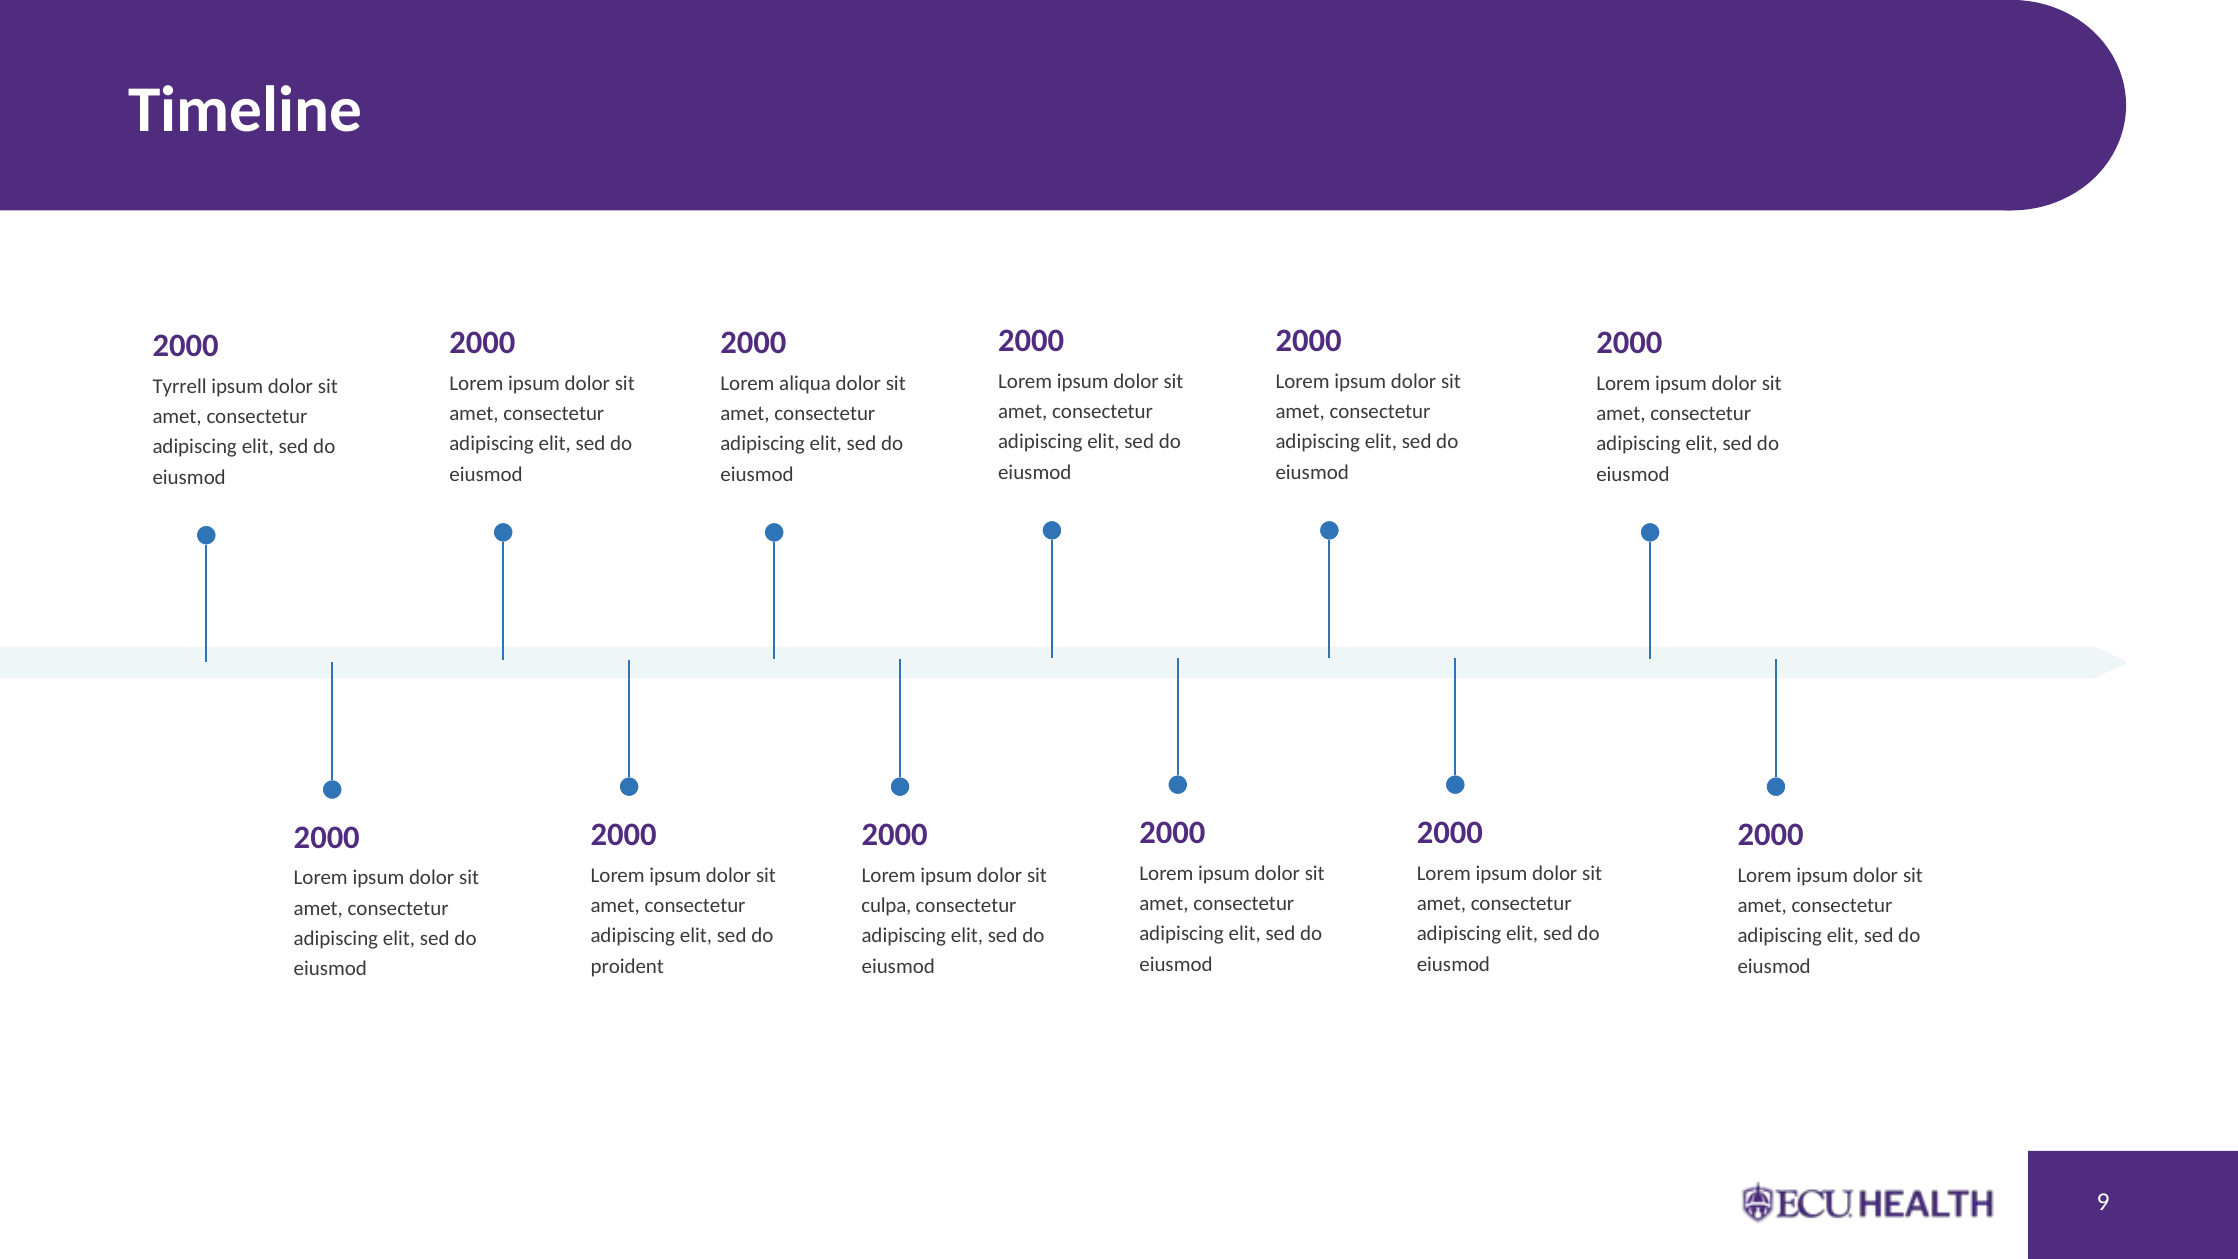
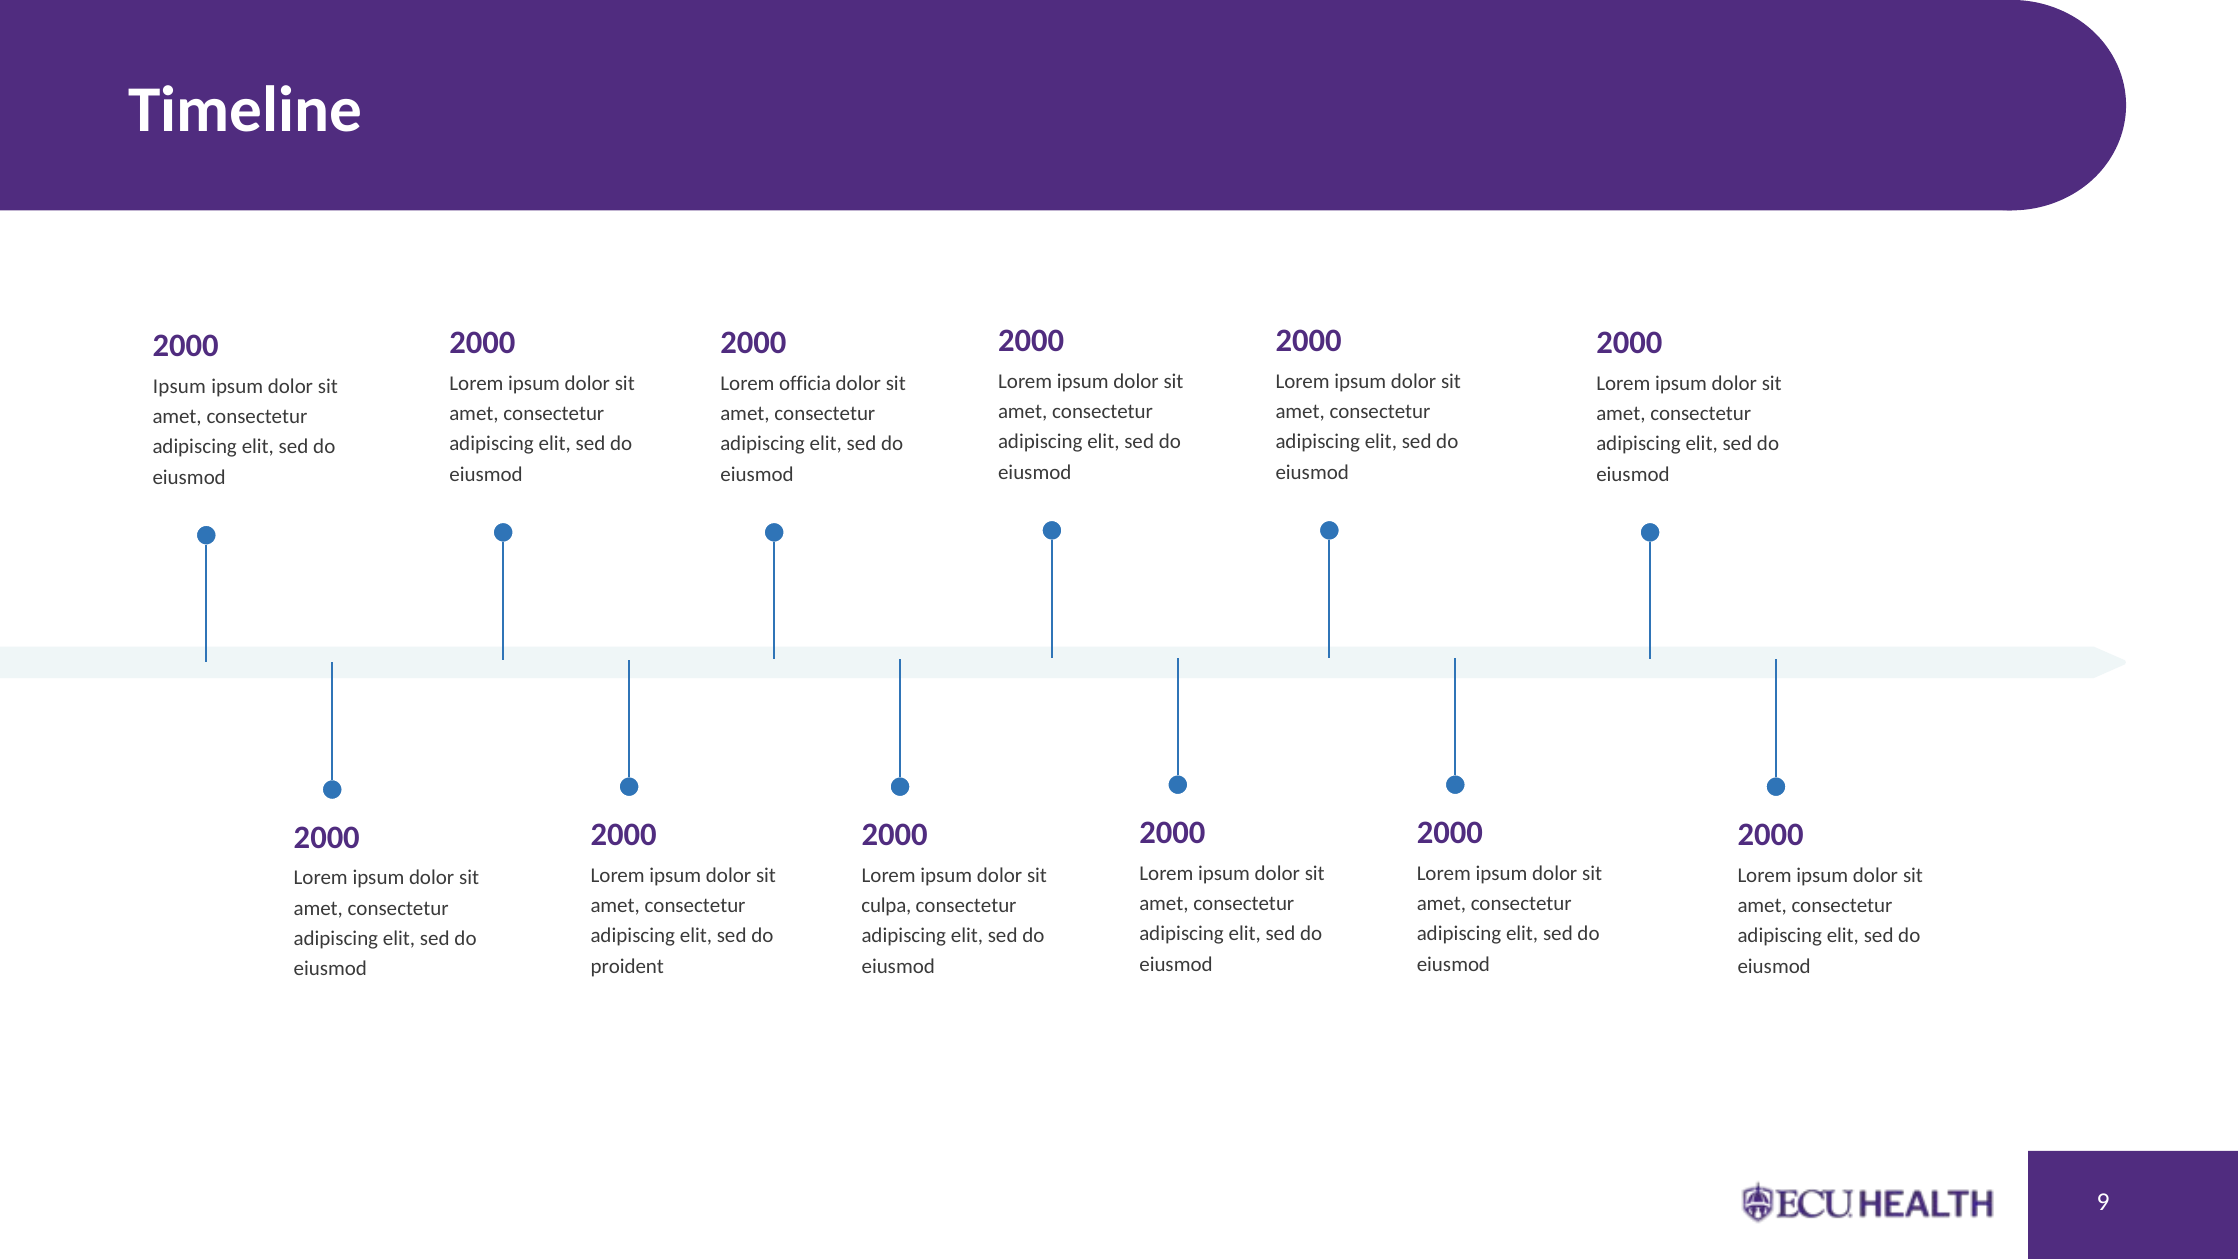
aliqua: aliqua -> officia
Tyrrell at (180, 386): Tyrrell -> Ipsum
